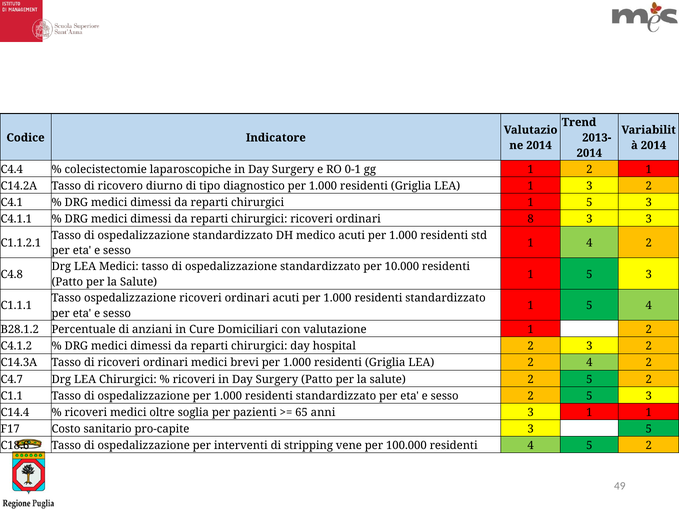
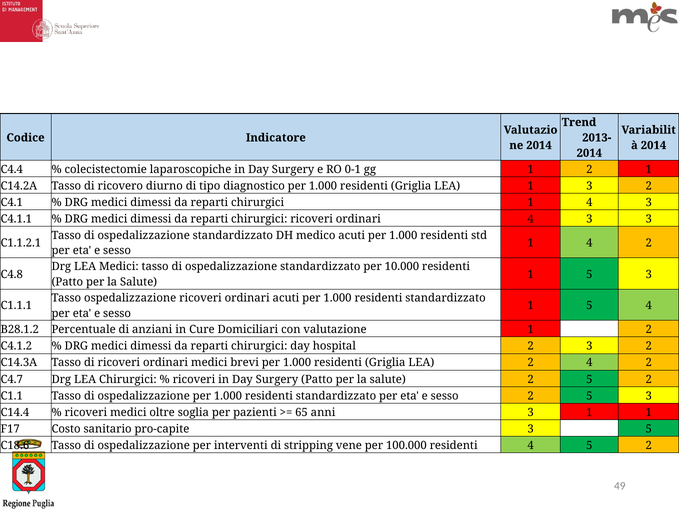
chirurgici 1 5: 5 -> 4
ordinari 8: 8 -> 4
